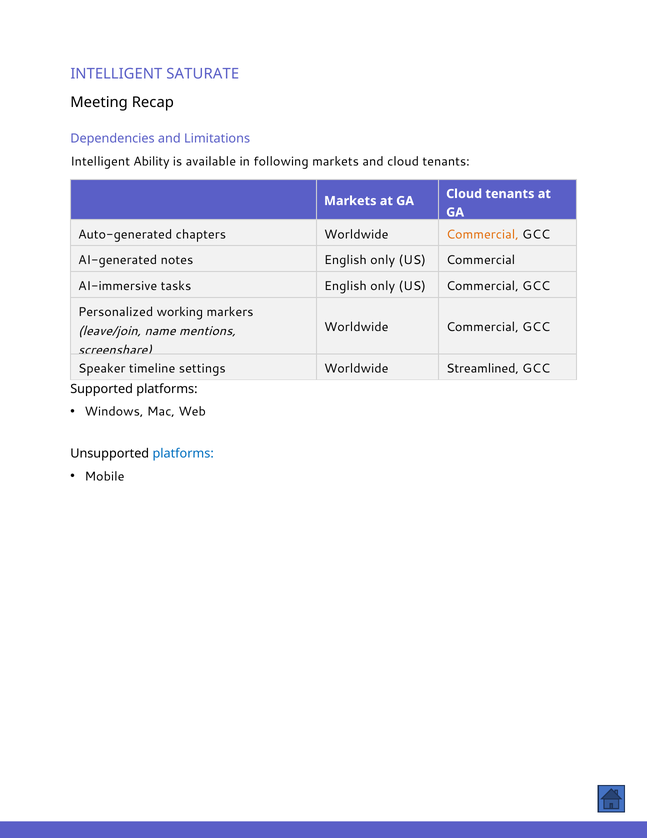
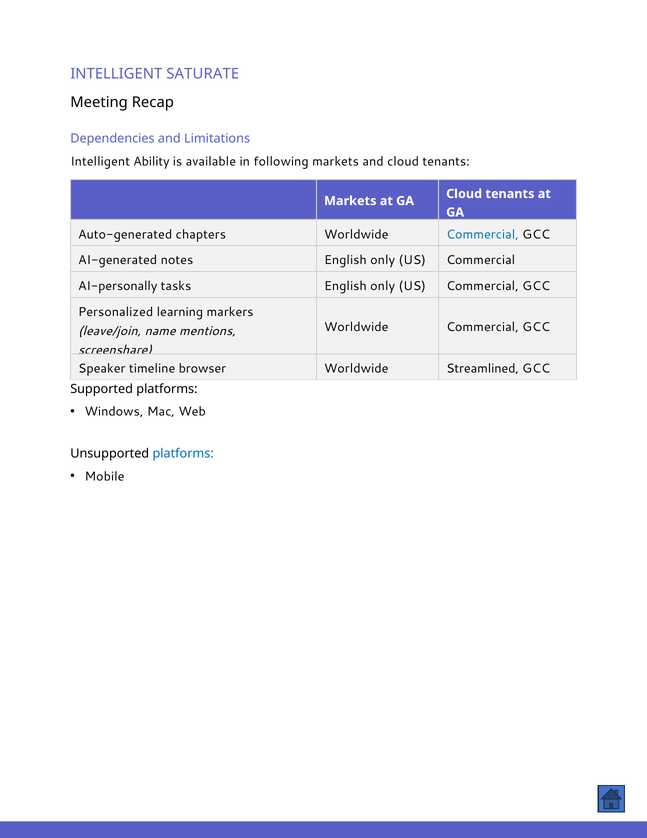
Commercial at (482, 234) colour: orange -> blue
AI-immersive: AI-immersive -> AI-personally
working: working -> learning
settings: settings -> browser
